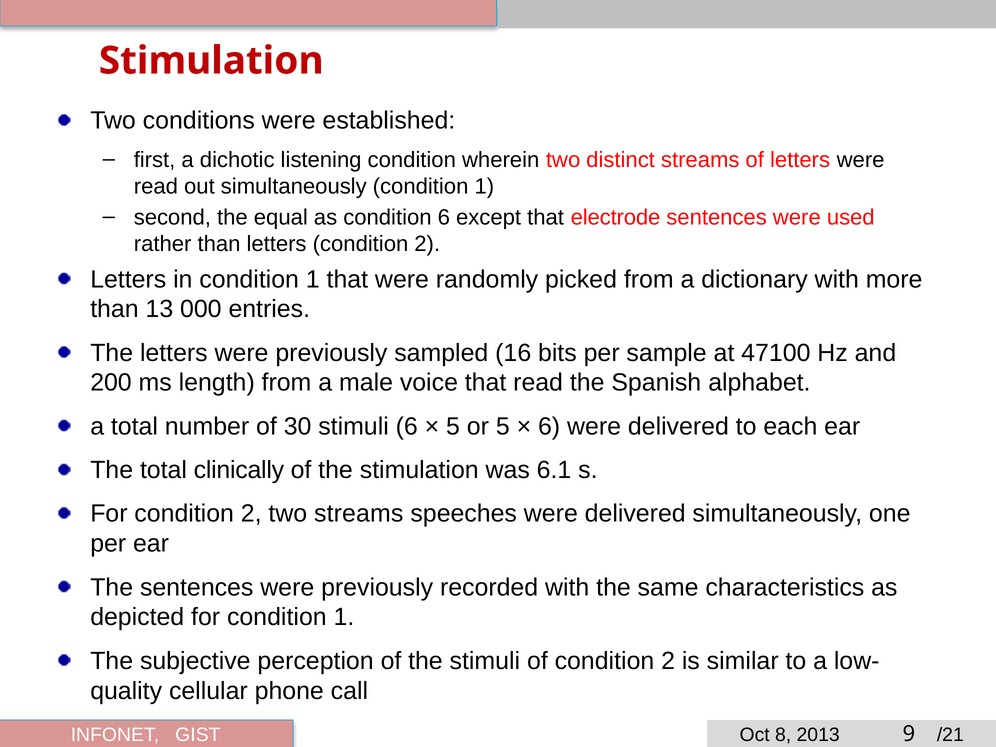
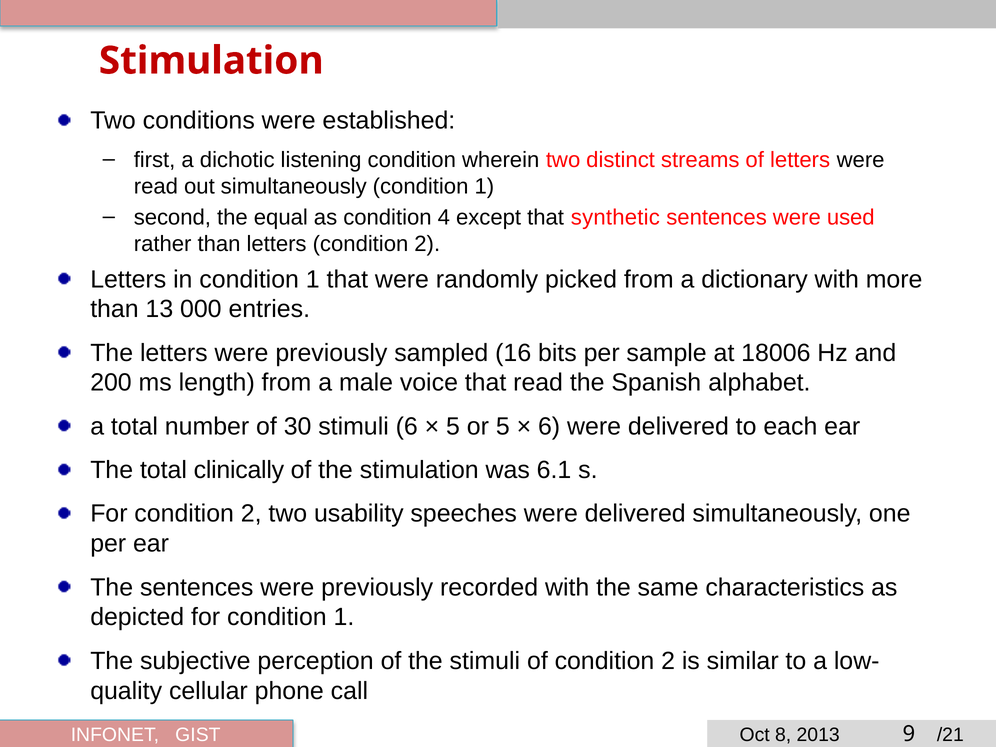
condition 6: 6 -> 4
electrode: electrode -> synthetic
47100: 47100 -> 18006
two streams: streams -> usability
